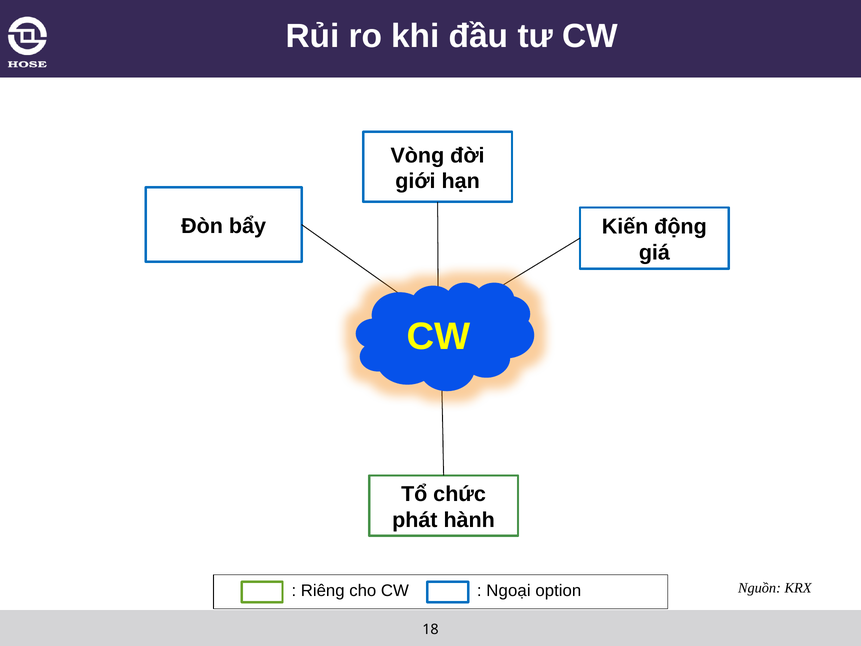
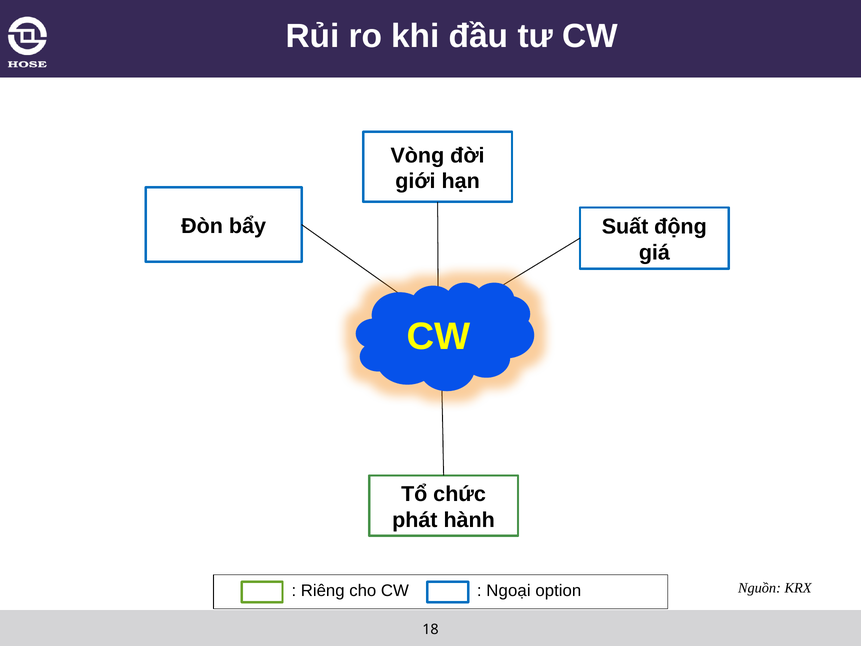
Kiến: Kiến -> Suất
